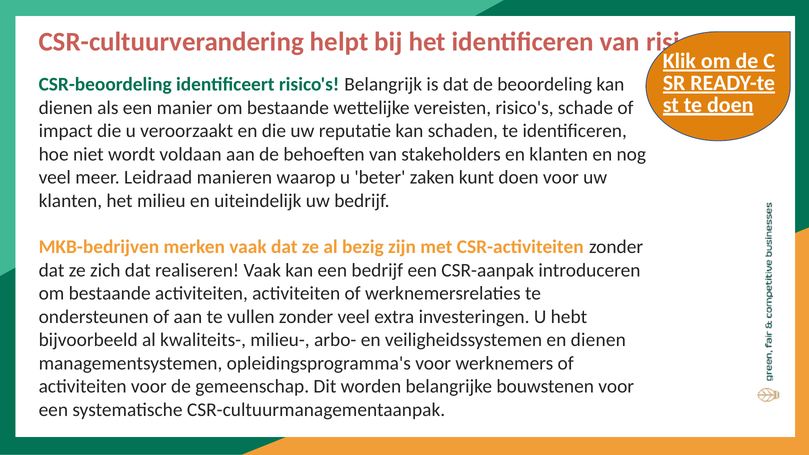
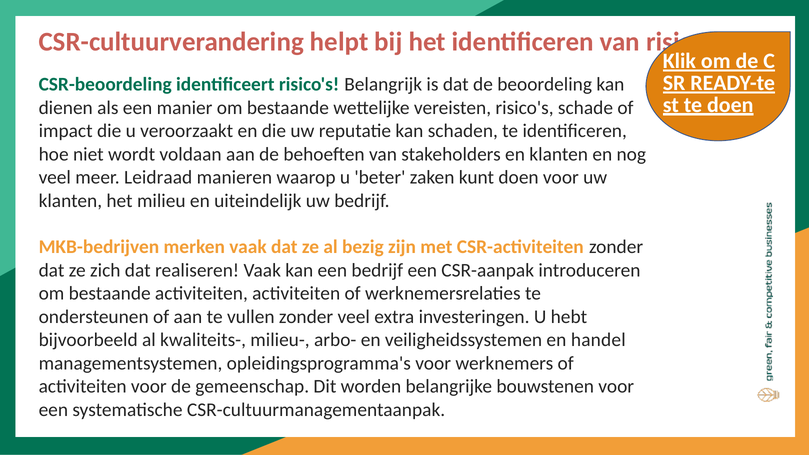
en dienen: dienen -> handel
